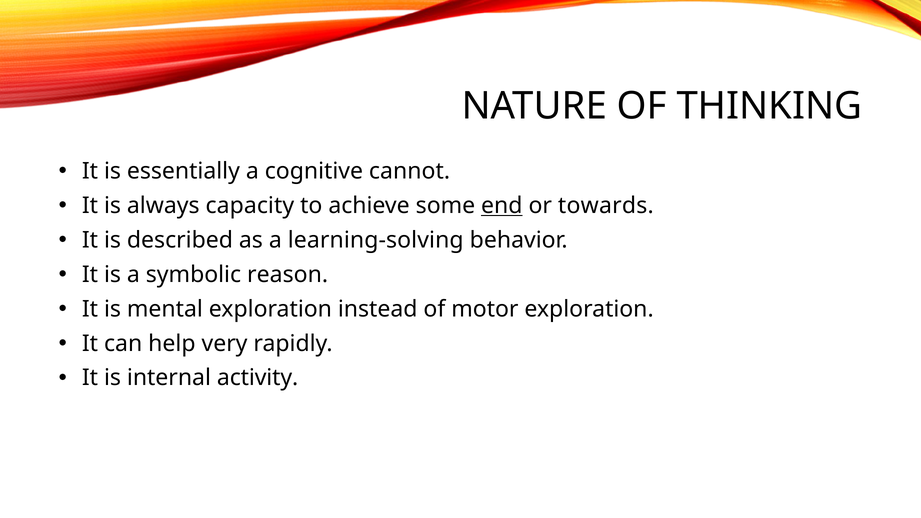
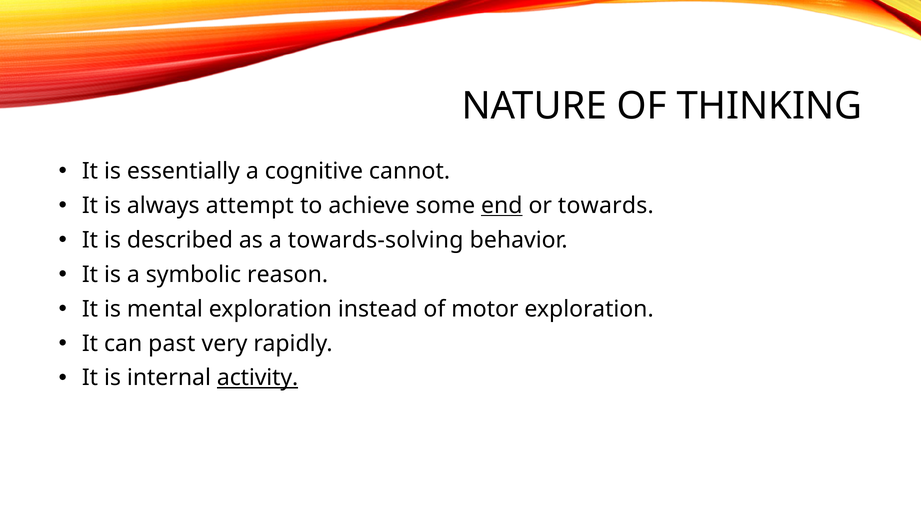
capacity: capacity -> attempt
learning-solving: learning-solving -> towards-solving
help: help -> past
activity underline: none -> present
